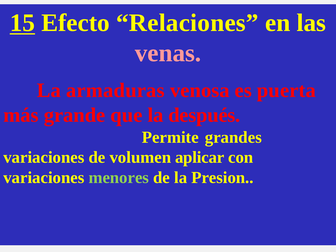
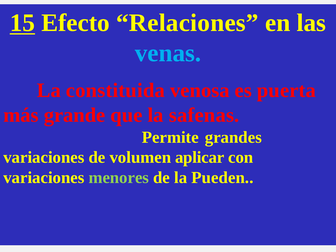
venas colour: pink -> light blue
armaduras: armaduras -> constituida
después: después -> safenas
Presion: Presion -> Pueden
